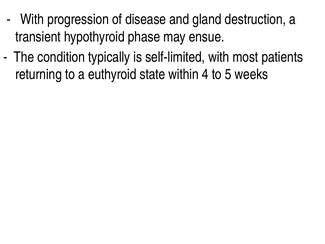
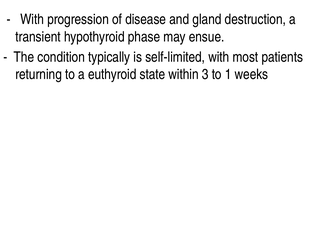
4: 4 -> 3
5: 5 -> 1
